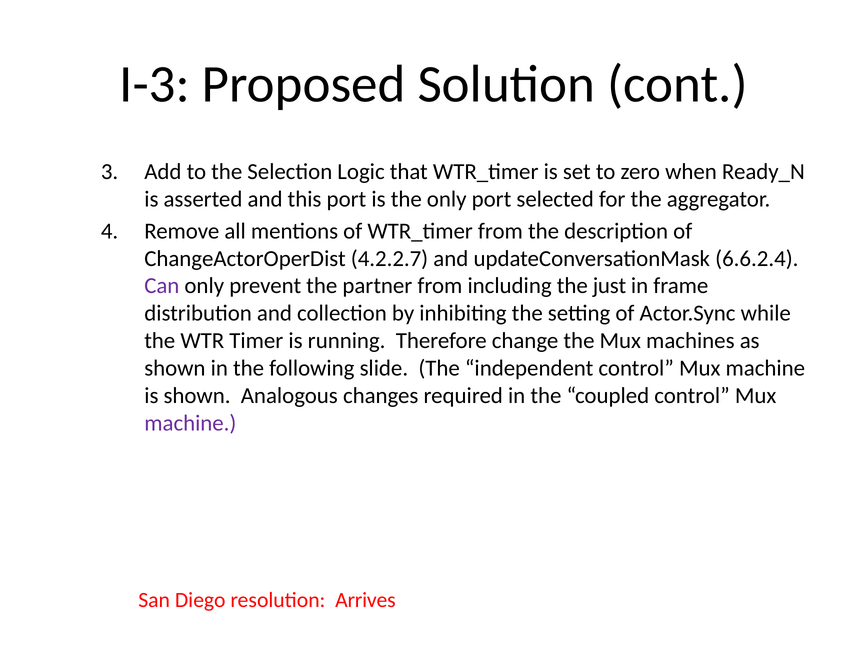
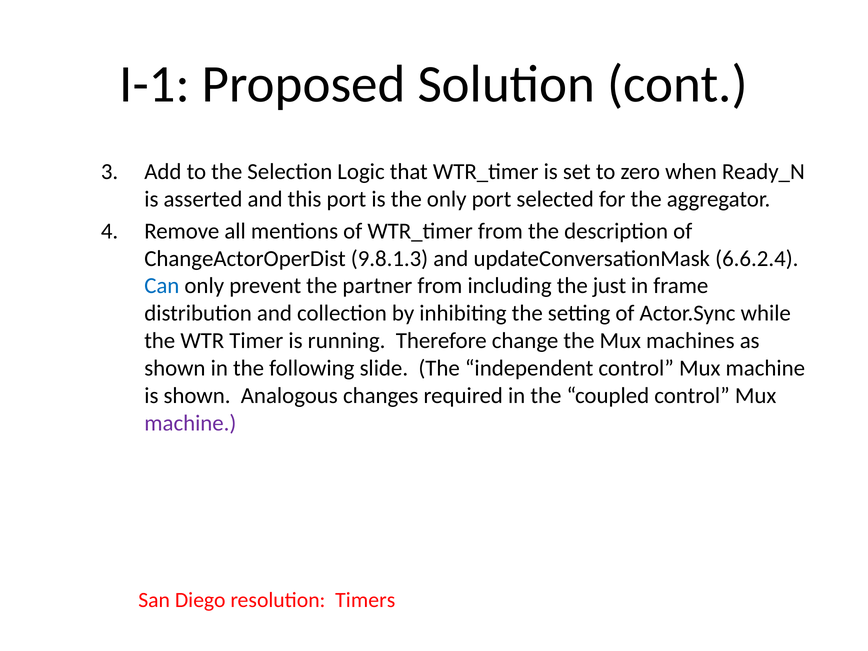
I-3: I-3 -> I-1
4.2.2.7: 4.2.2.7 -> 9.8.1.3
Can colour: purple -> blue
Arrives: Arrives -> Timers
